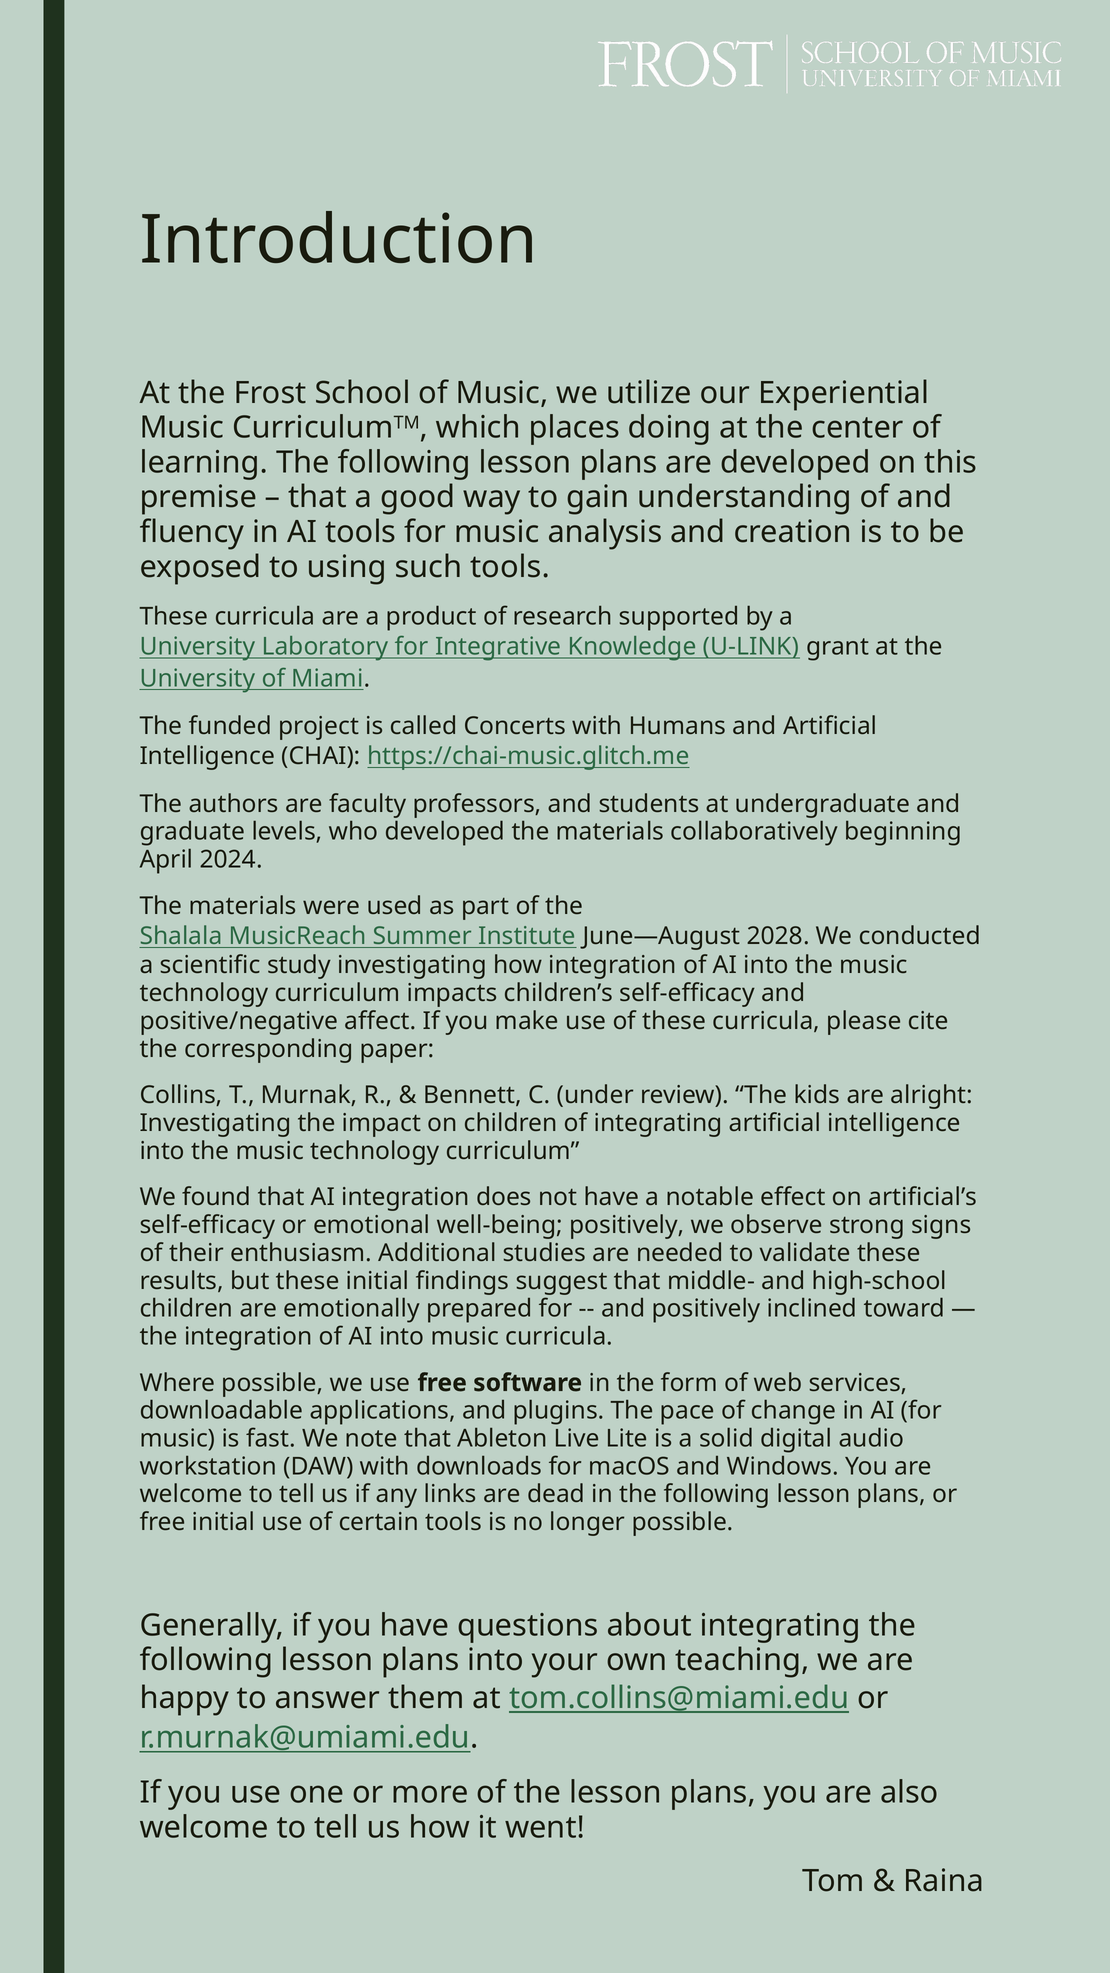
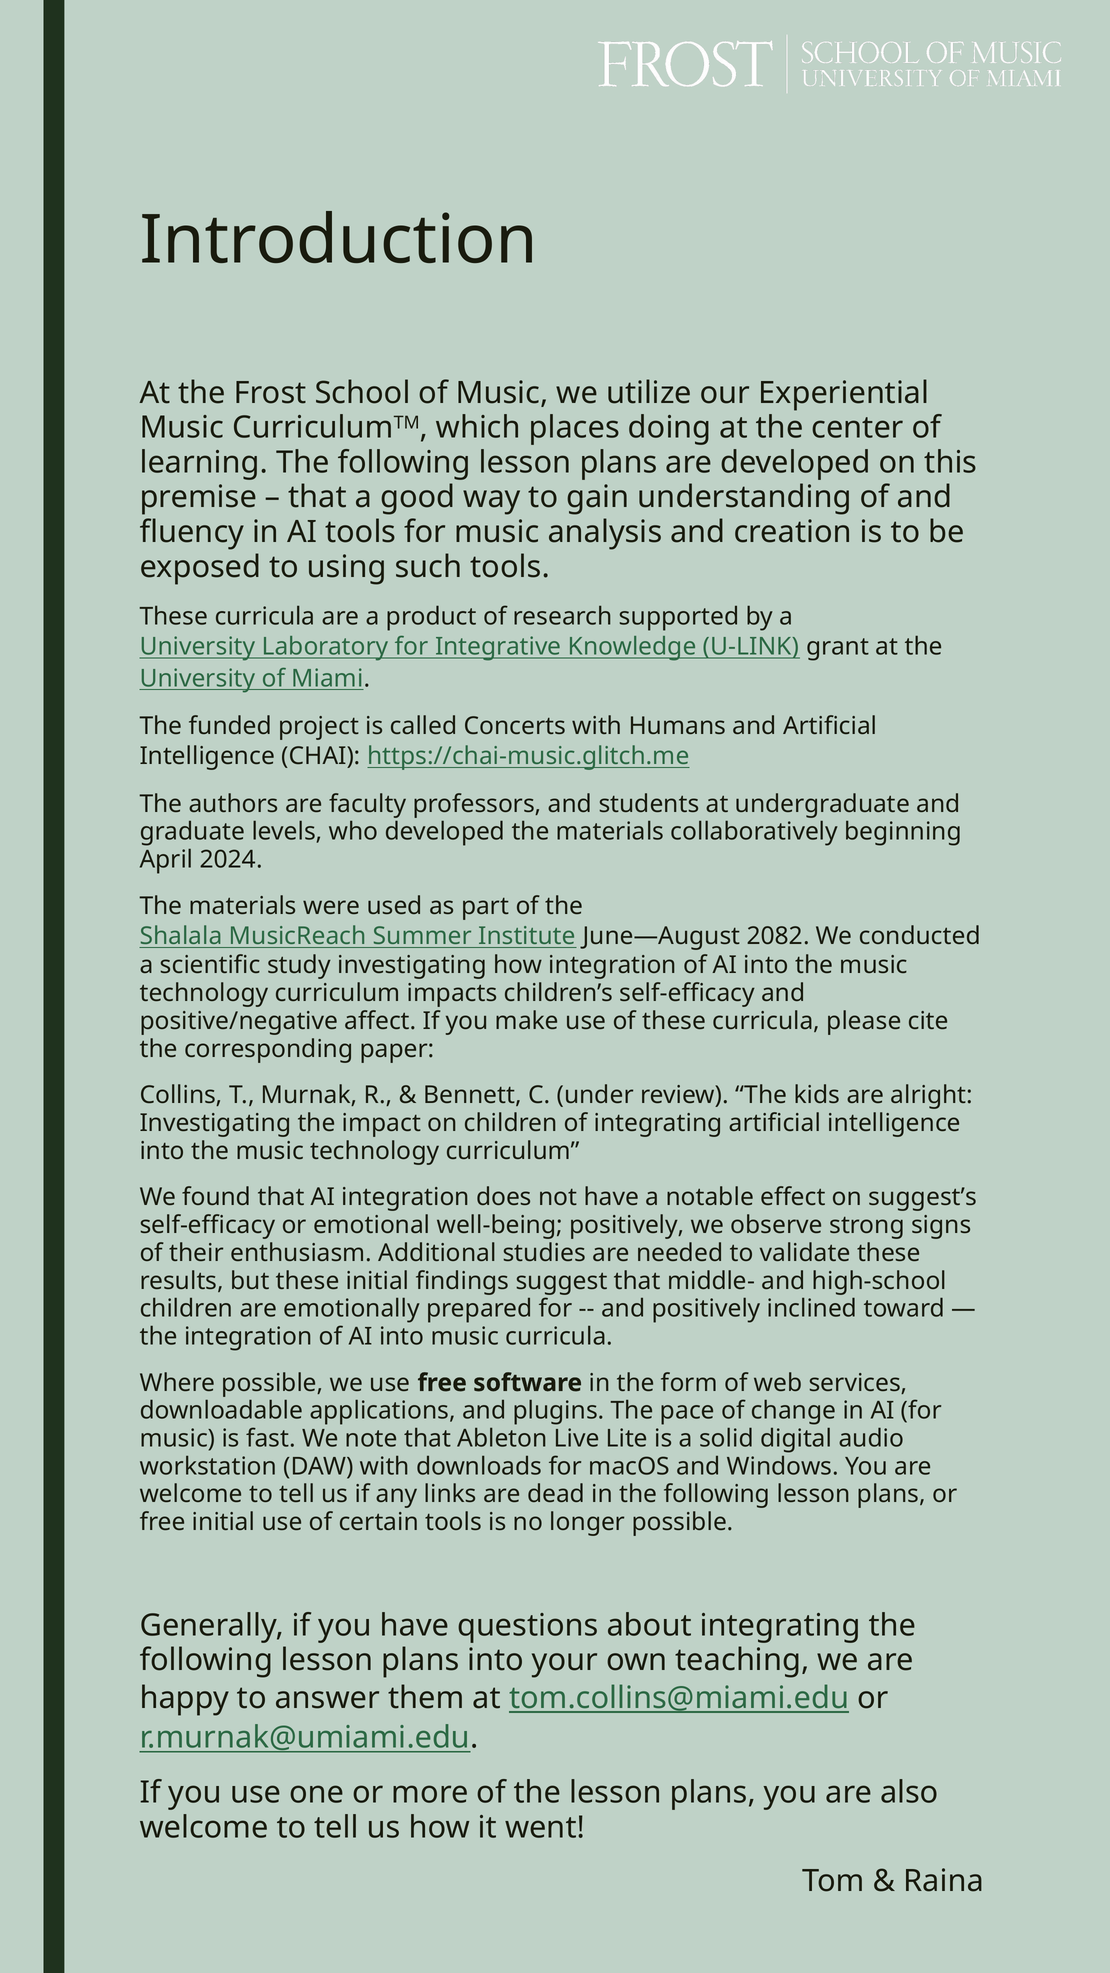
2028: 2028 -> 2082
artificial’s: artificial’s -> suggest’s
